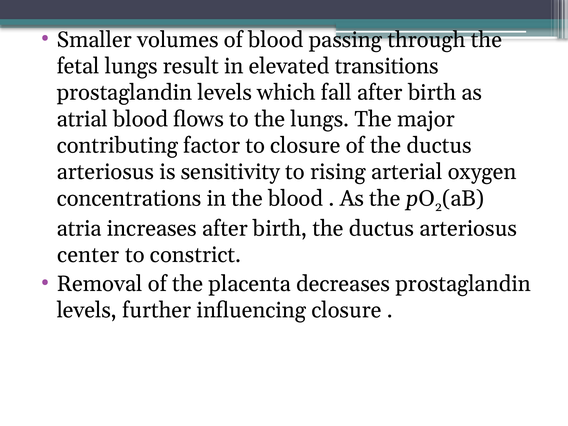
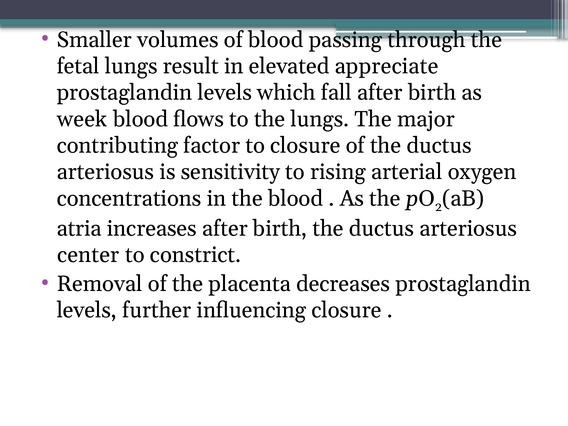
transitions: transitions -> appreciate
atrial: atrial -> week
